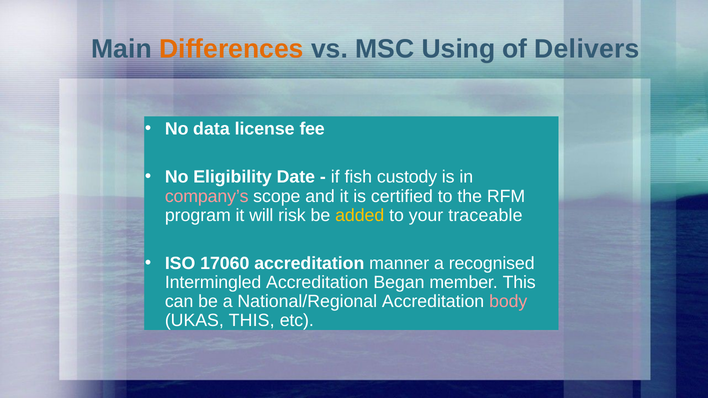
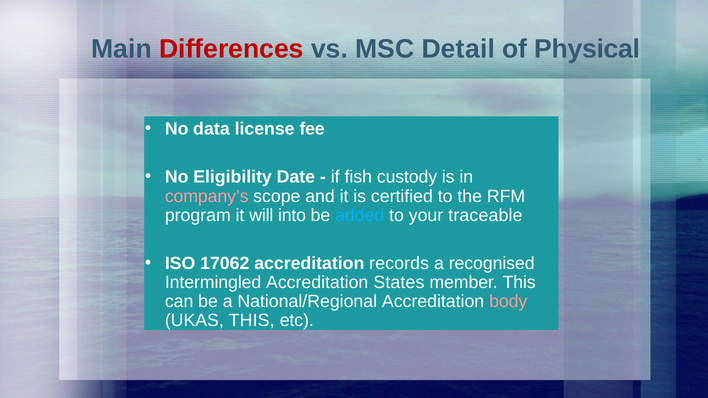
Differences colour: orange -> red
Using: Using -> Detail
Delivers: Delivers -> Physical
risk: risk -> into
added colour: yellow -> light blue
17060: 17060 -> 17062
manner: manner -> records
Began: Began -> States
